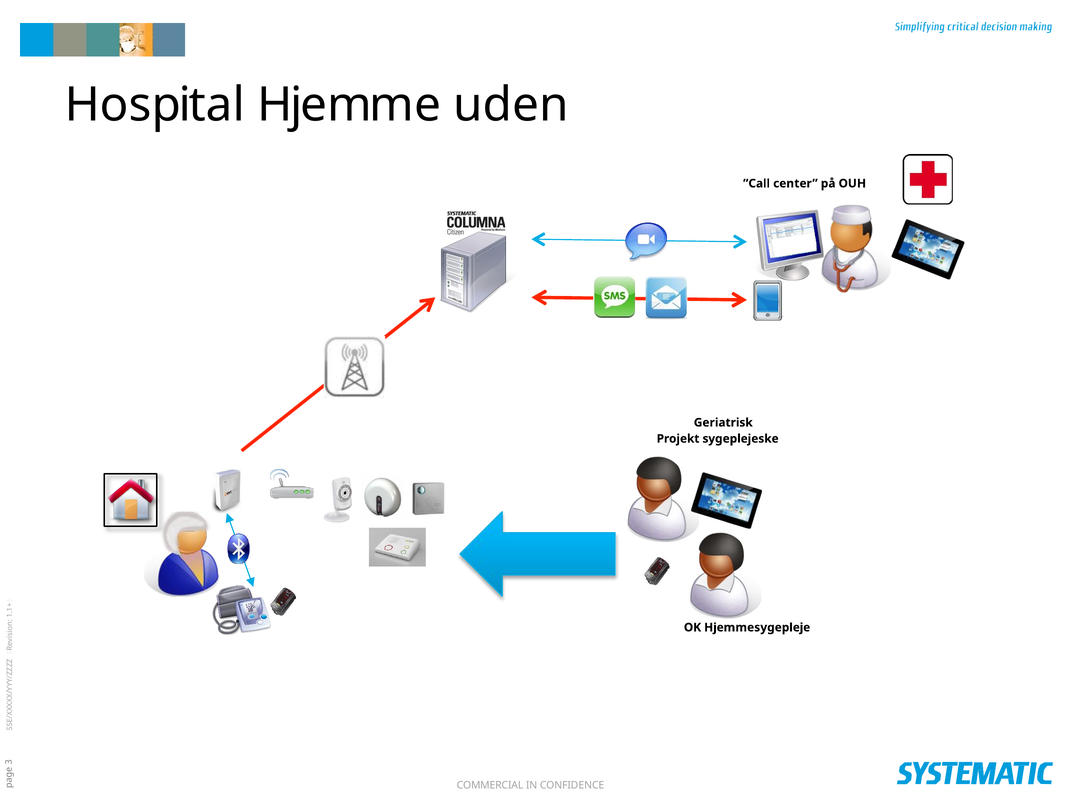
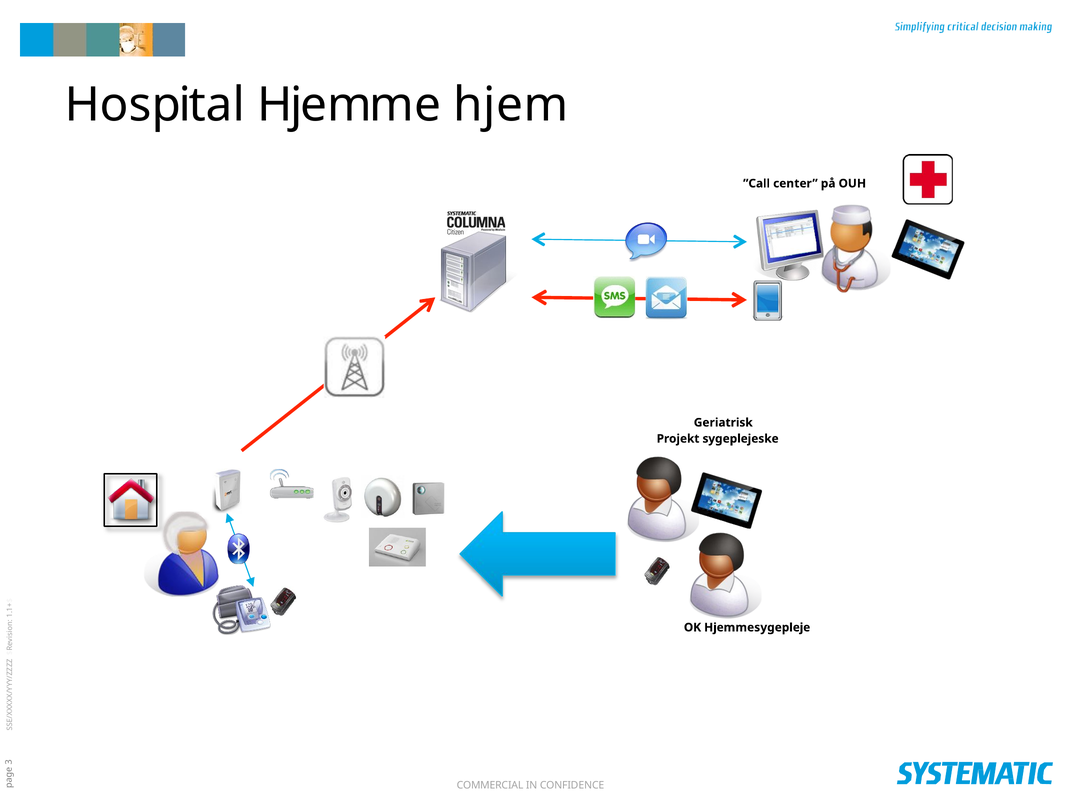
uden: uden -> hjem
